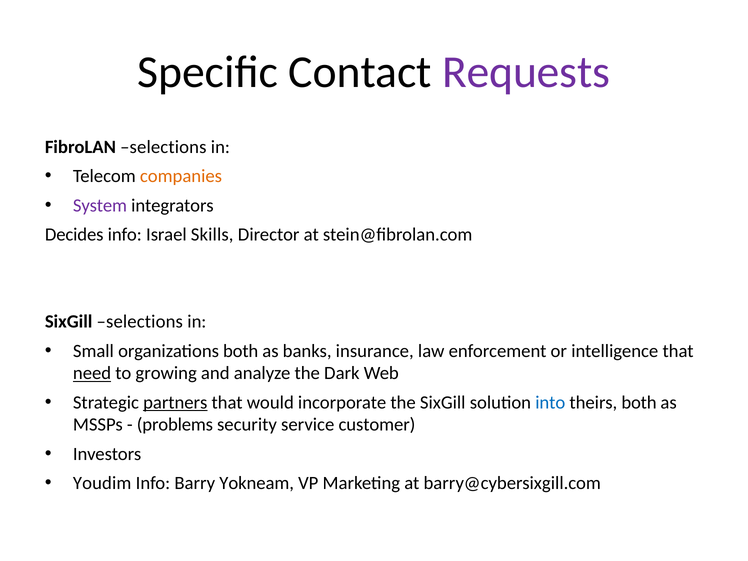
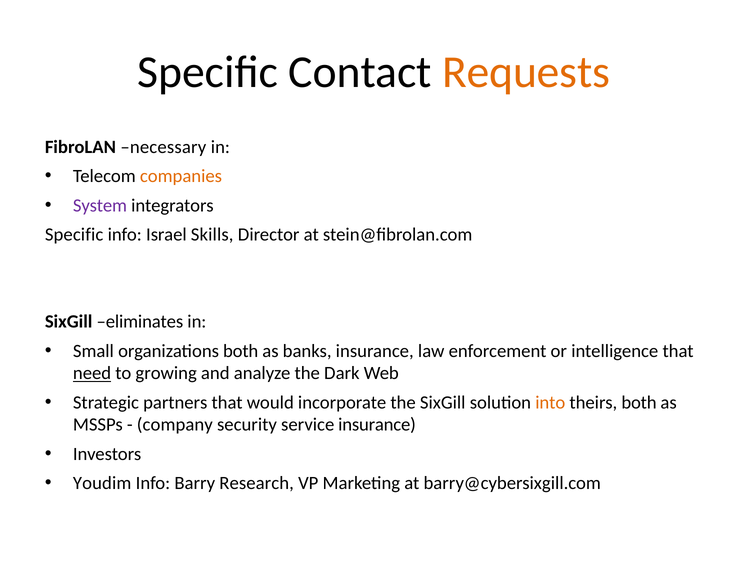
Requests colour: purple -> orange
FibroLAN selections: selections -> necessary
Decides at (74, 234): Decides -> Specific
SixGill selections: selections -> eliminates
partners underline: present -> none
into colour: blue -> orange
problems: problems -> company
service customer: customer -> insurance
Yokneam: Yokneam -> Research
